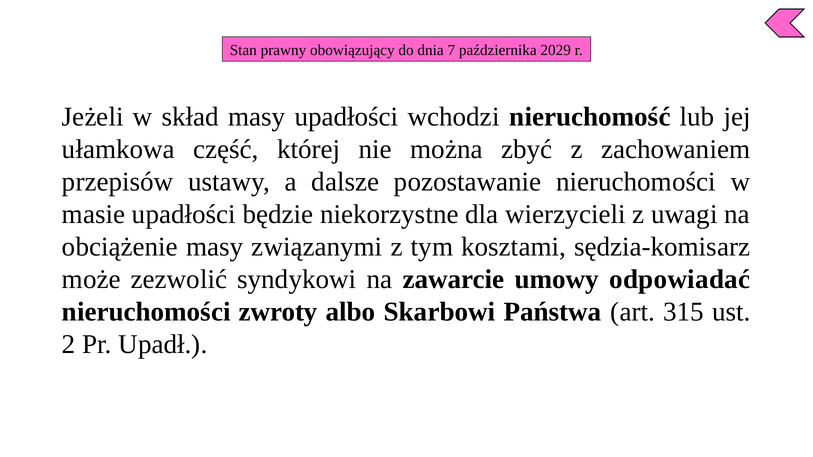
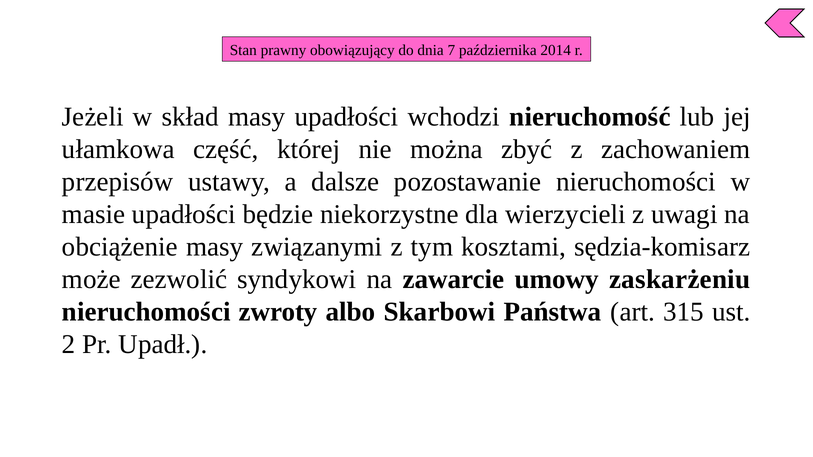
2029: 2029 -> 2014
odpowiadać: odpowiadać -> zaskarżeniu
